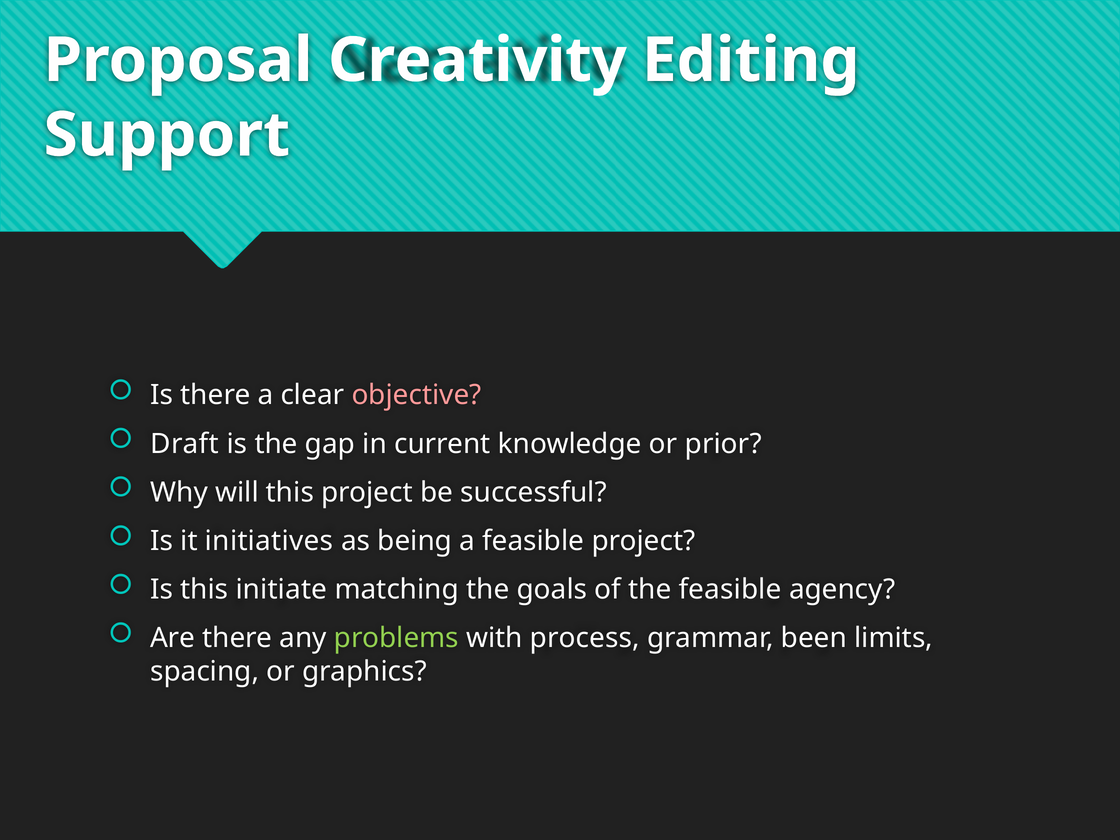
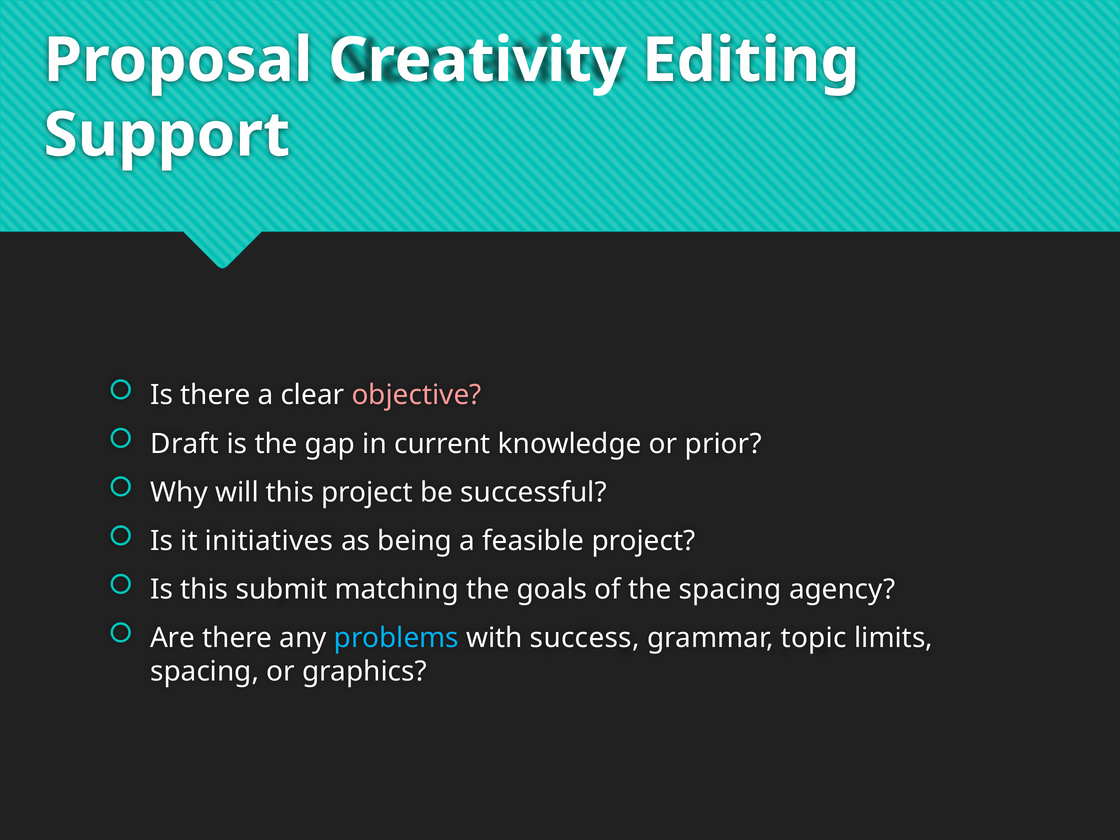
initiate: initiate -> submit
the feasible: feasible -> spacing
problems colour: light green -> light blue
process: process -> success
been: been -> topic
